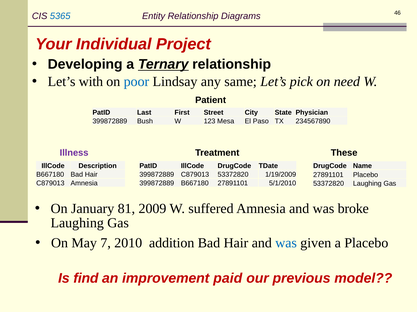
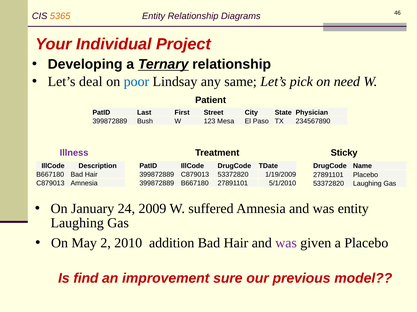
5365 colour: blue -> orange
with: with -> deal
These: These -> Sticky
81: 81 -> 24
was broke: broke -> entity
7: 7 -> 2
was at (286, 244) colour: blue -> purple
paid: paid -> sure
